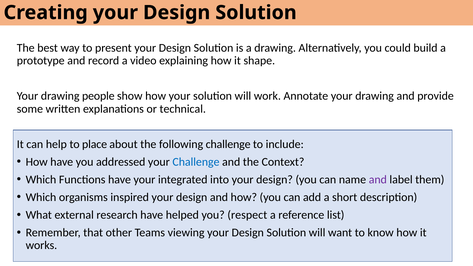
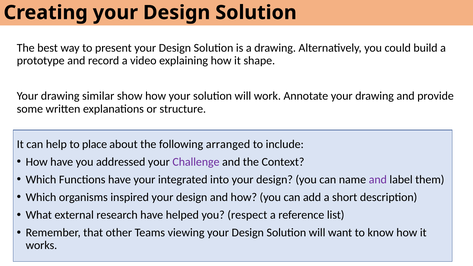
people: people -> similar
technical: technical -> structure
following challenge: challenge -> arranged
Challenge at (196, 162) colour: blue -> purple
